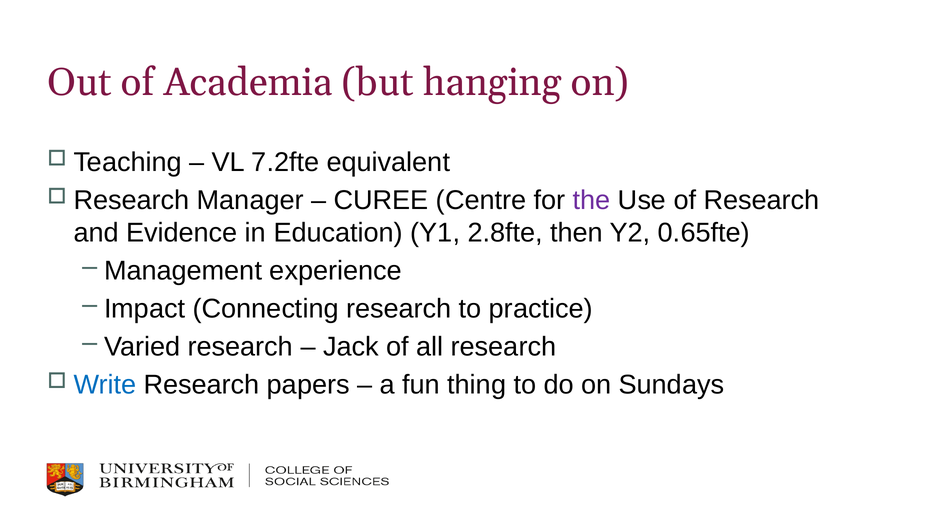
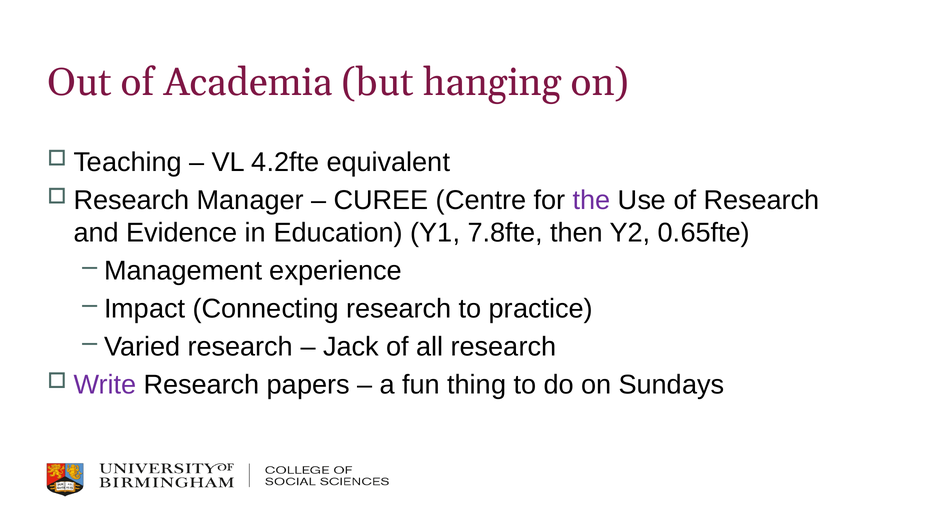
7.2fte: 7.2fte -> 4.2fte
2.8fte: 2.8fte -> 7.8fte
Write colour: blue -> purple
